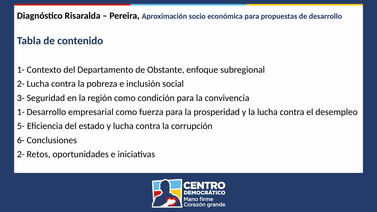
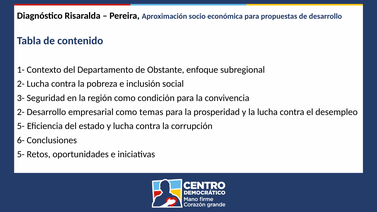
1- at (21, 112): 1- -> 2-
fuerza: fuerza -> temas
2- at (21, 154): 2- -> 5-
